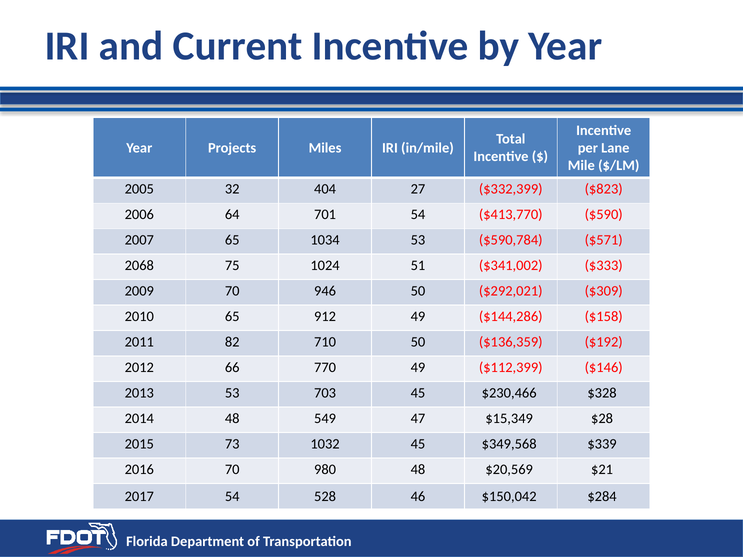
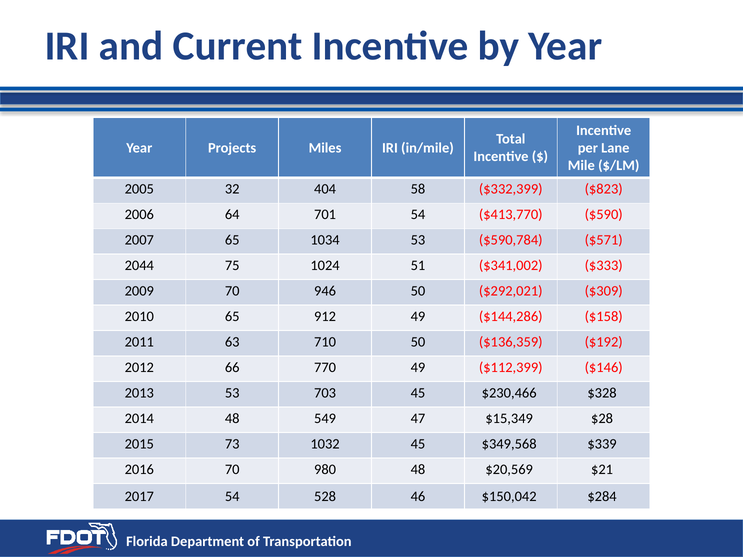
27: 27 -> 58
2068: 2068 -> 2044
82: 82 -> 63
